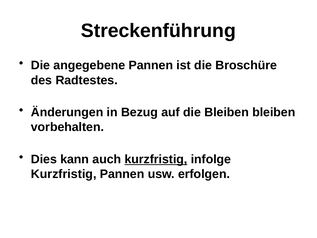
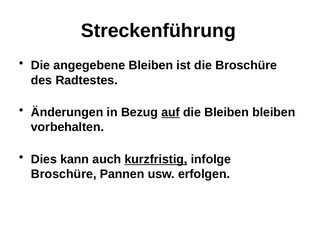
angegebene Pannen: Pannen -> Bleiben
auf underline: none -> present
Kurzfristig at (64, 174): Kurzfristig -> Broschüre
